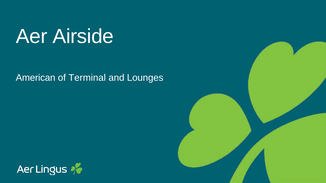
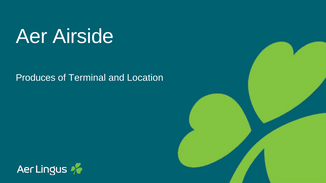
American: American -> Produces
Lounges: Lounges -> Location
